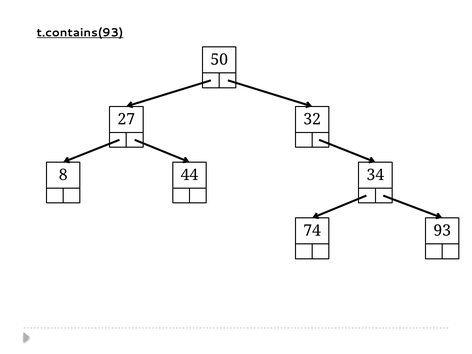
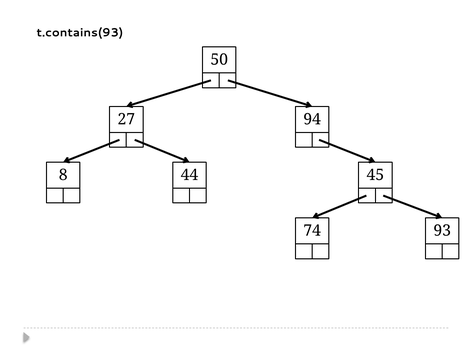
t.contains(93 underline: present -> none
32: 32 -> 94
34: 34 -> 45
